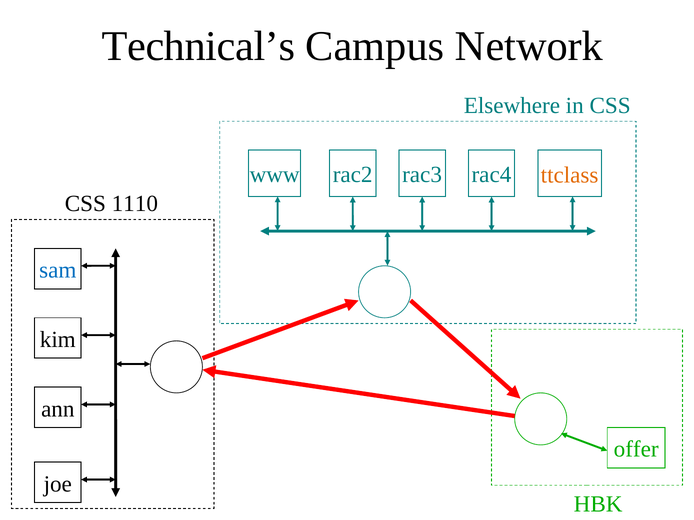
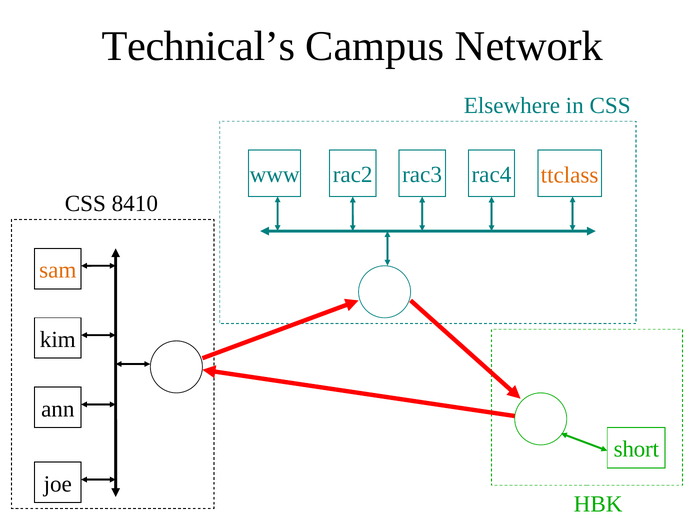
1110: 1110 -> 8410
sam colour: blue -> orange
offer: offer -> short
